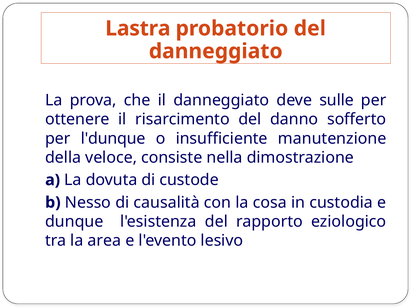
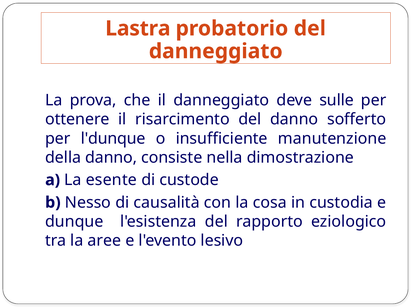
della veloce: veloce -> danno
dovuta: dovuta -> esente
area: area -> aree
